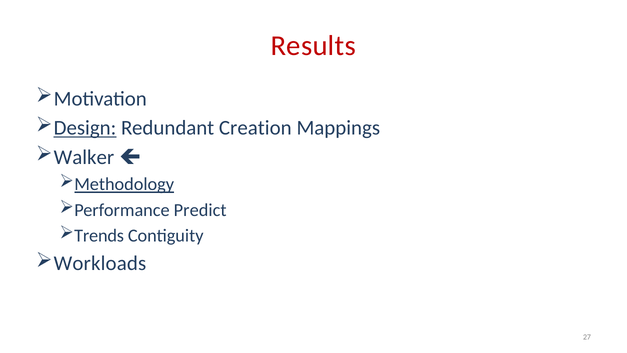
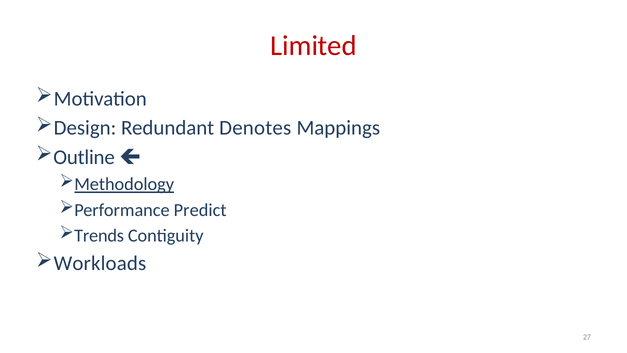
Results: Results -> Limited
Design underline: present -> none
Creation: Creation -> Denotes
Walker: Walker -> Outline
